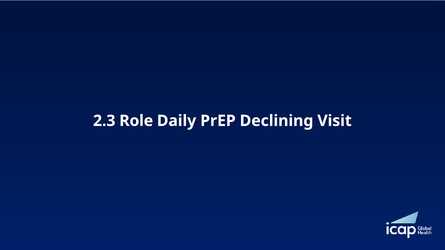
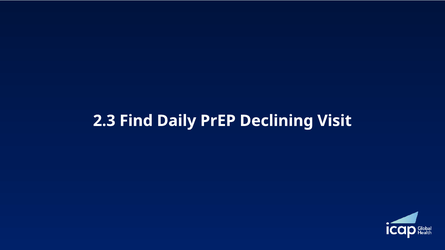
Role: Role -> Find
